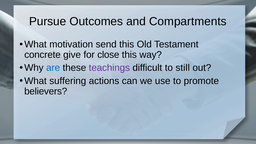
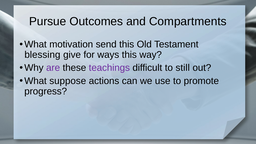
concrete: concrete -> blessing
close: close -> ways
are colour: blue -> purple
suffering: suffering -> suppose
believers: believers -> progress
